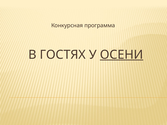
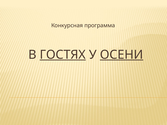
ГОСТЯХ underline: none -> present
